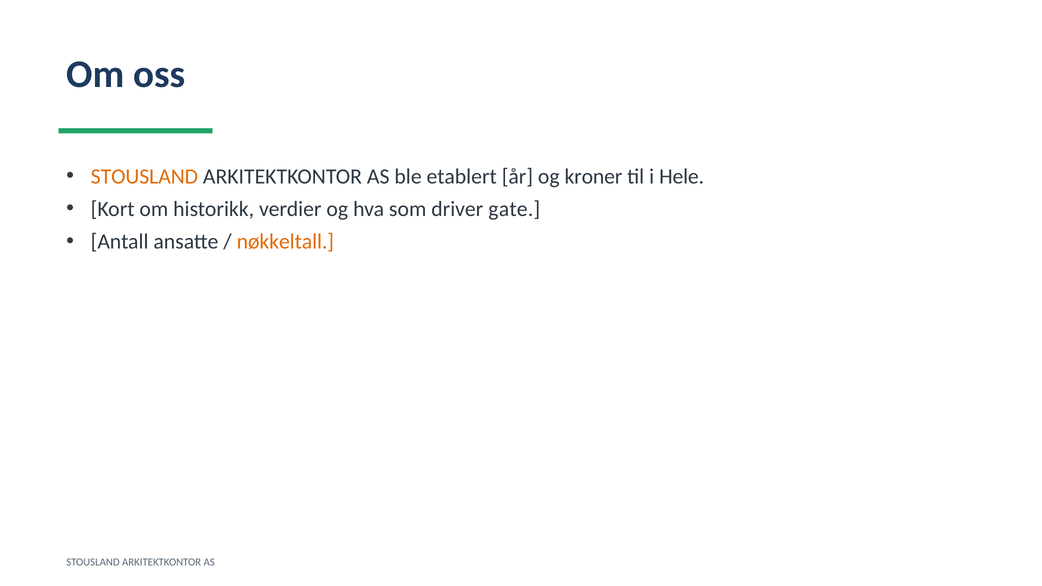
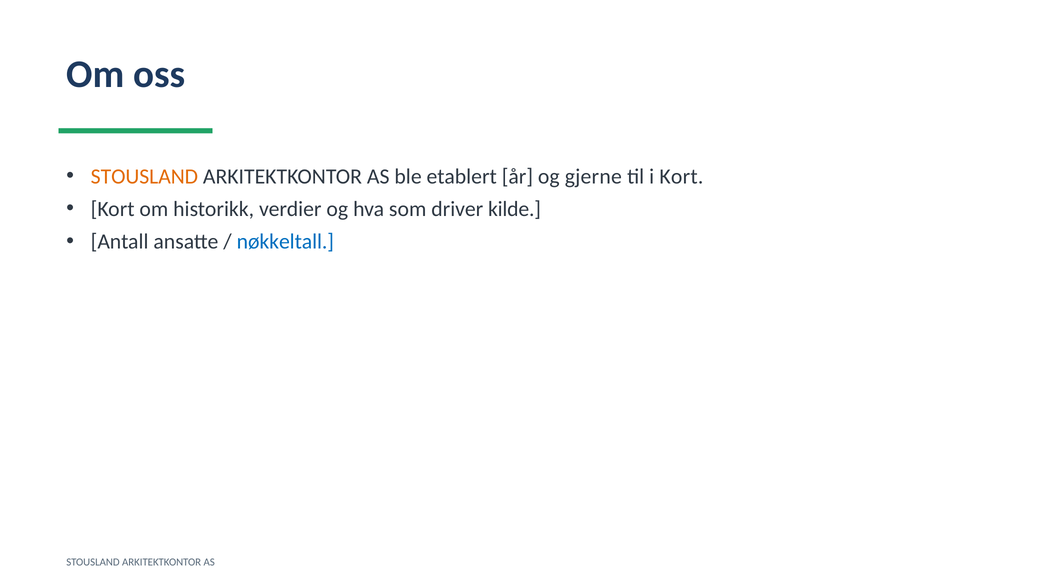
kroner: kroner -> gjerne
i Hele: Hele -> Kort
gate: gate -> kilde
nøkkeltall colour: orange -> blue
